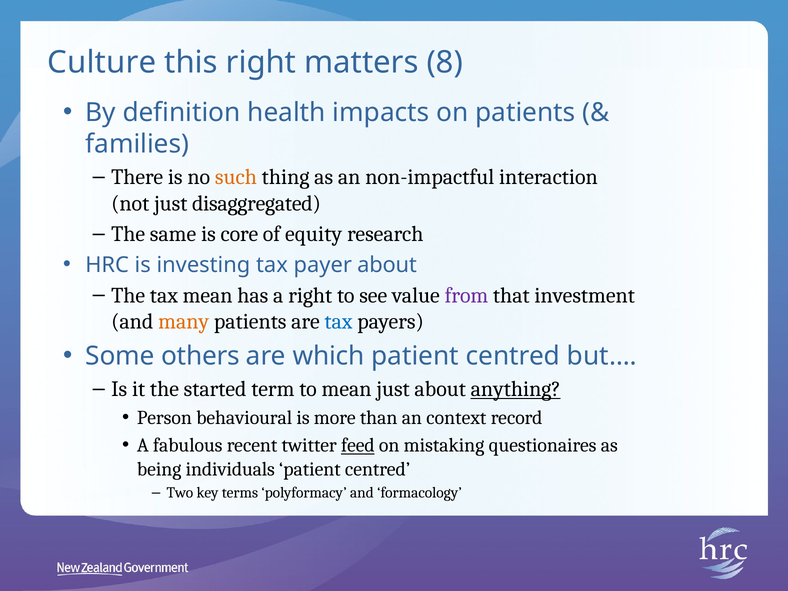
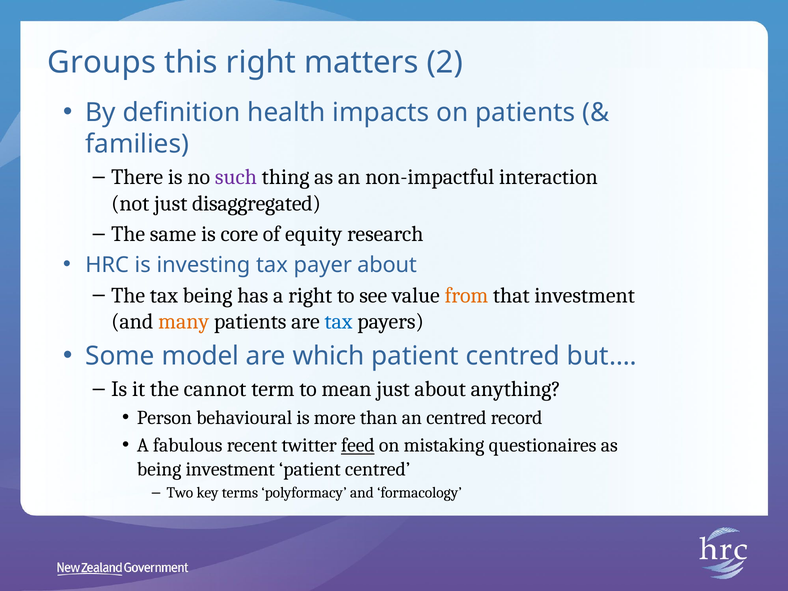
Culture: Culture -> Groups
8: 8 -> 2
such colour: orange -> purple
tax mean: mean -> being
from colour: purple -> orange
others: others -> model
started: started -> cannot
anything underline: present -> none
an context: context -> centred
being individuals: individuals -> investment
